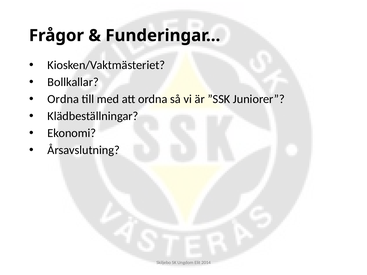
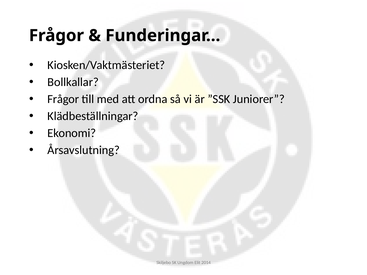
Ordna at (63, 99): Ordna -> Frågor
